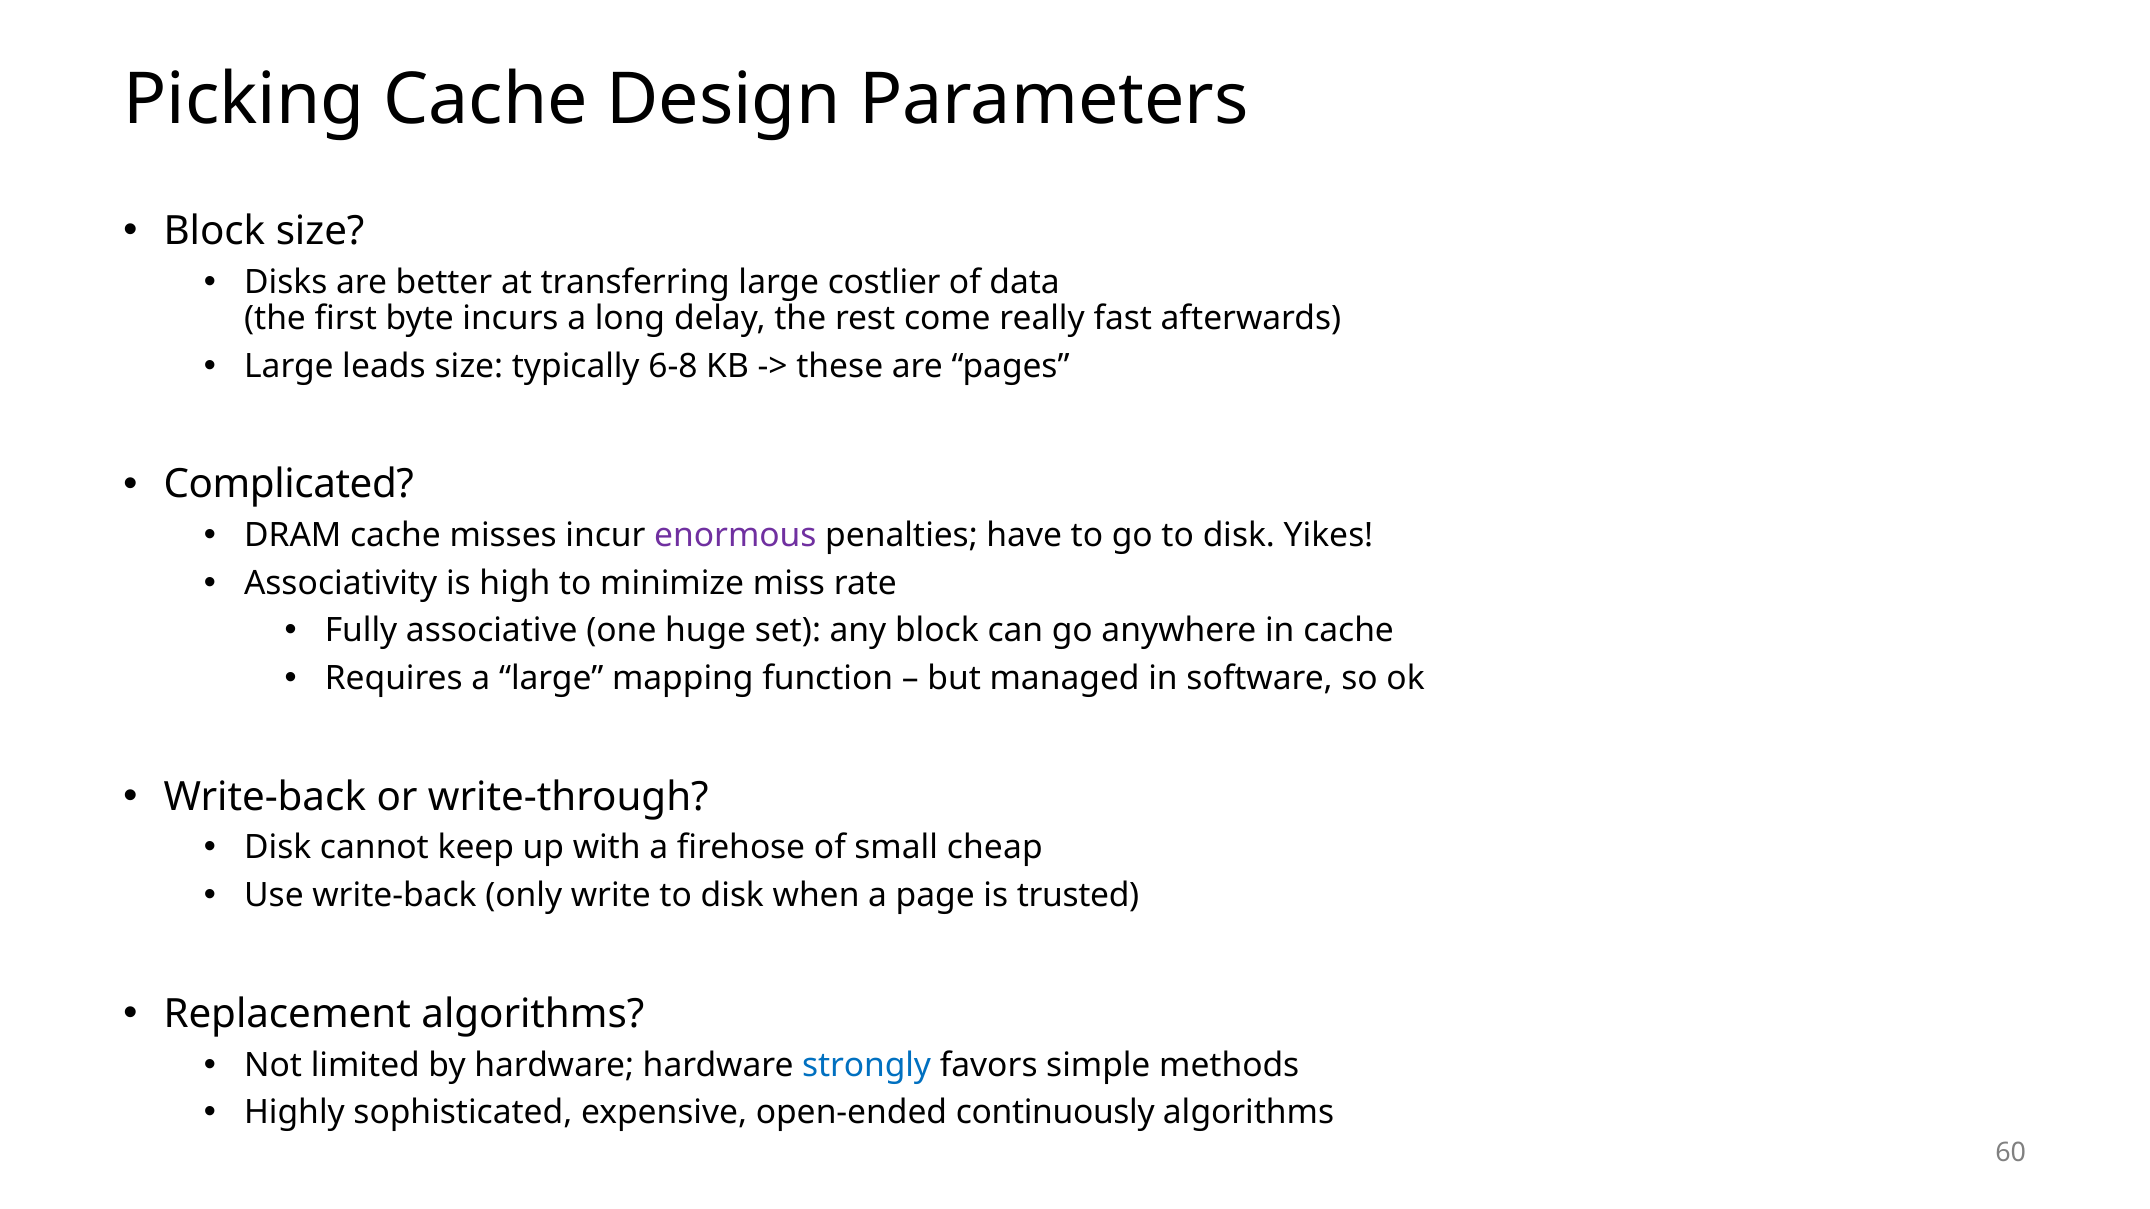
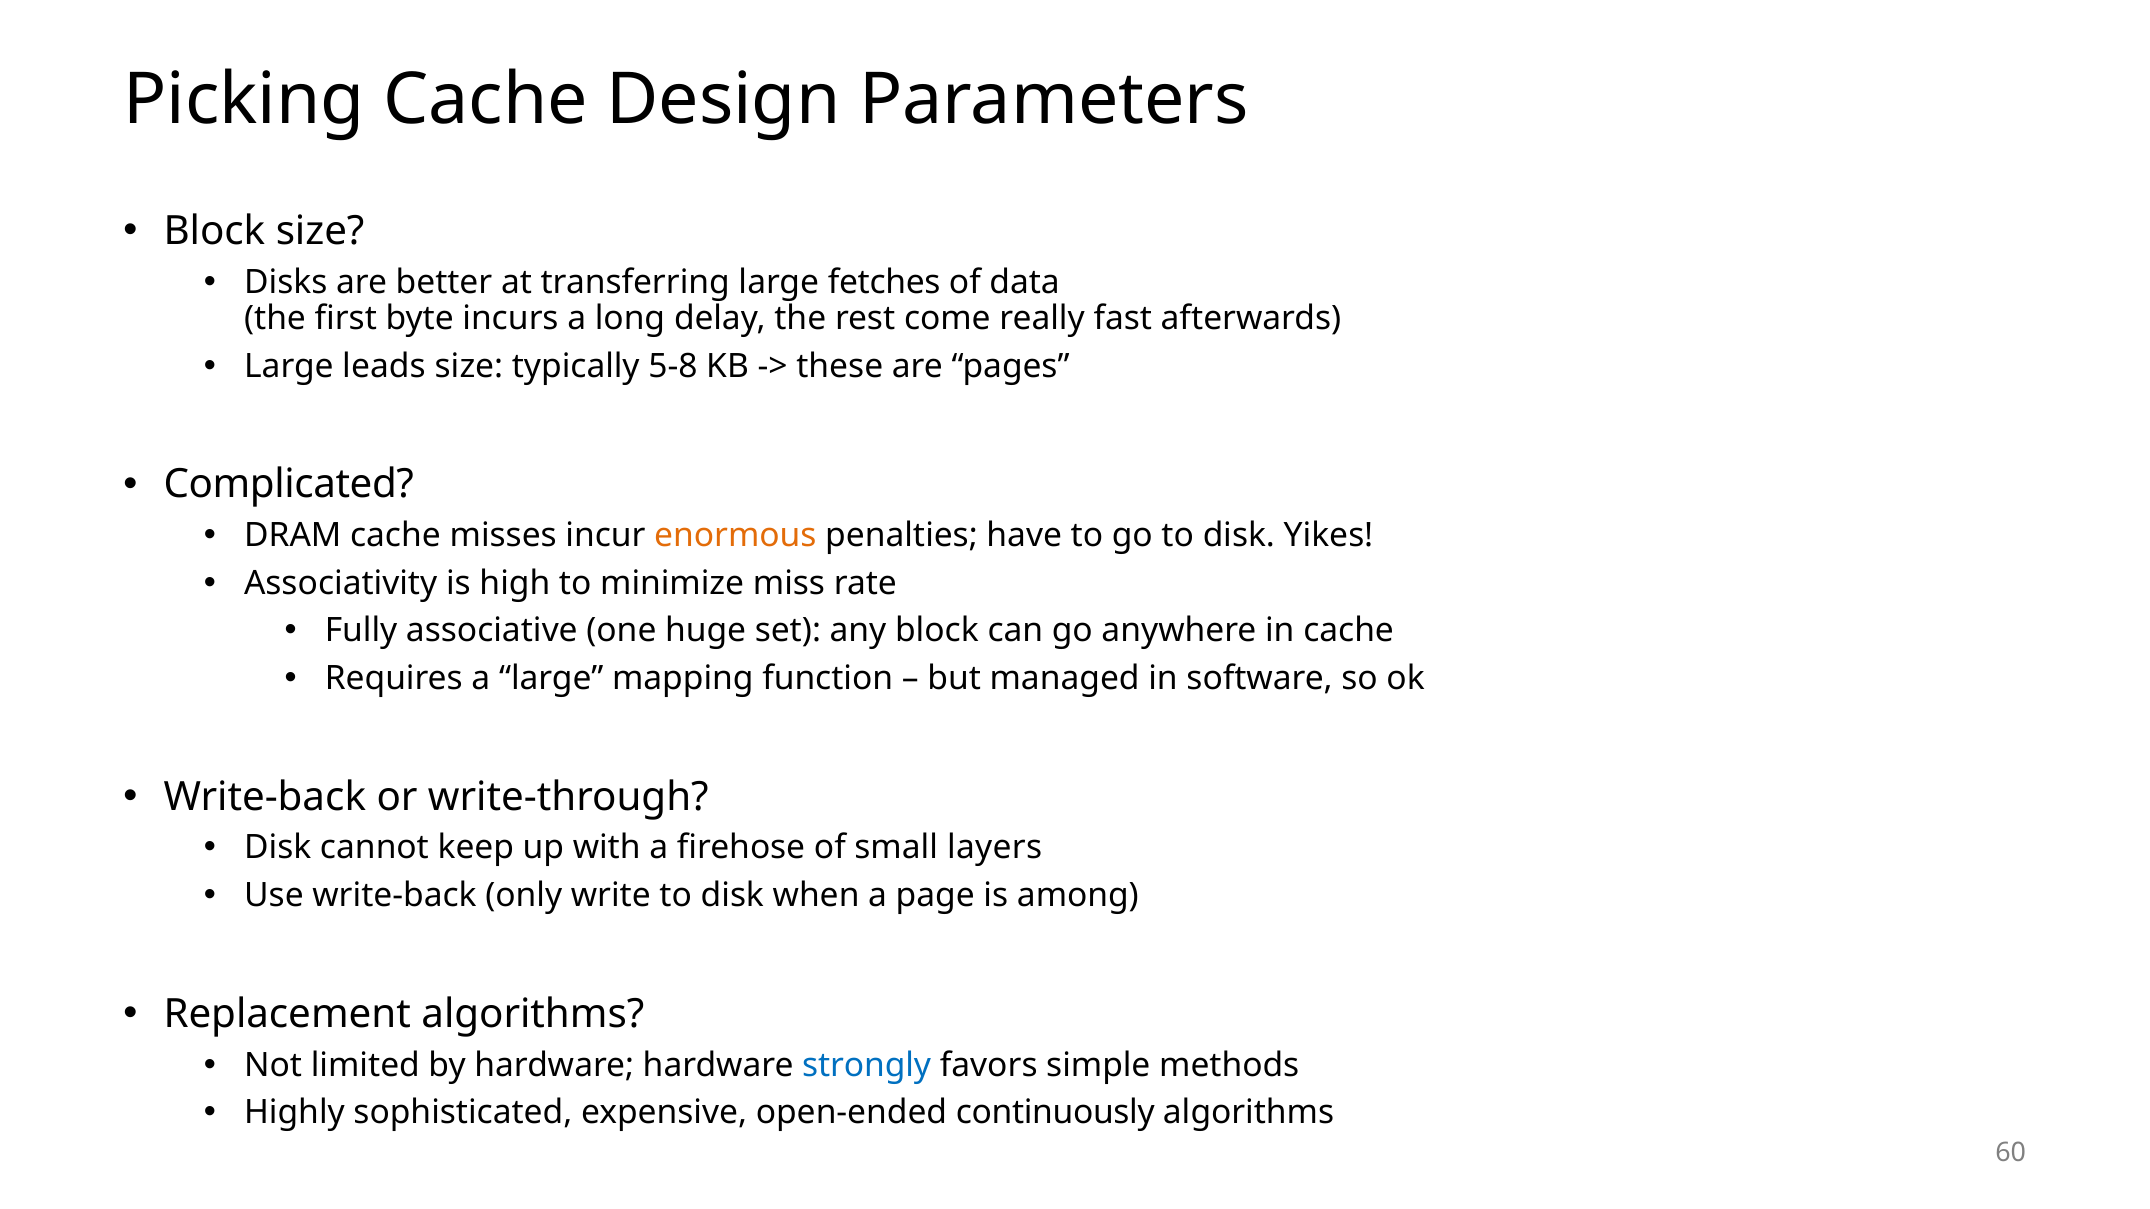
costlier: costlier -> fetches
6-8: 6-8 -> 5-8
enormous colour: purple -> orange
cheap: cheap -> layers
trusted: trusted -> among
